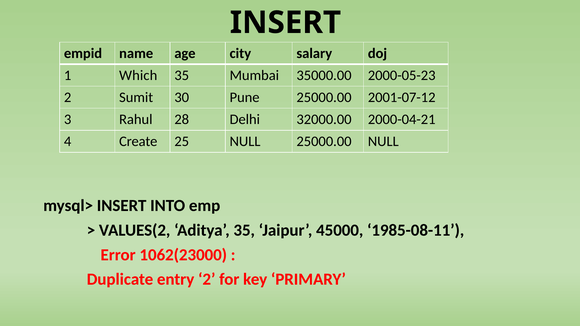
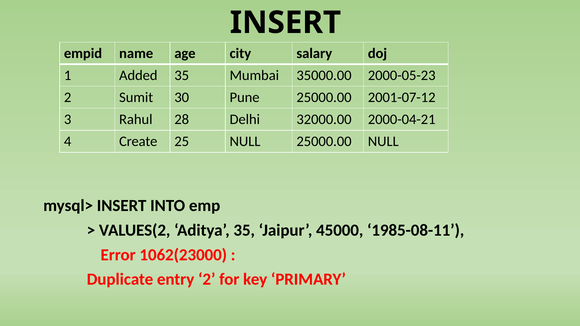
Which: Which -> Added
